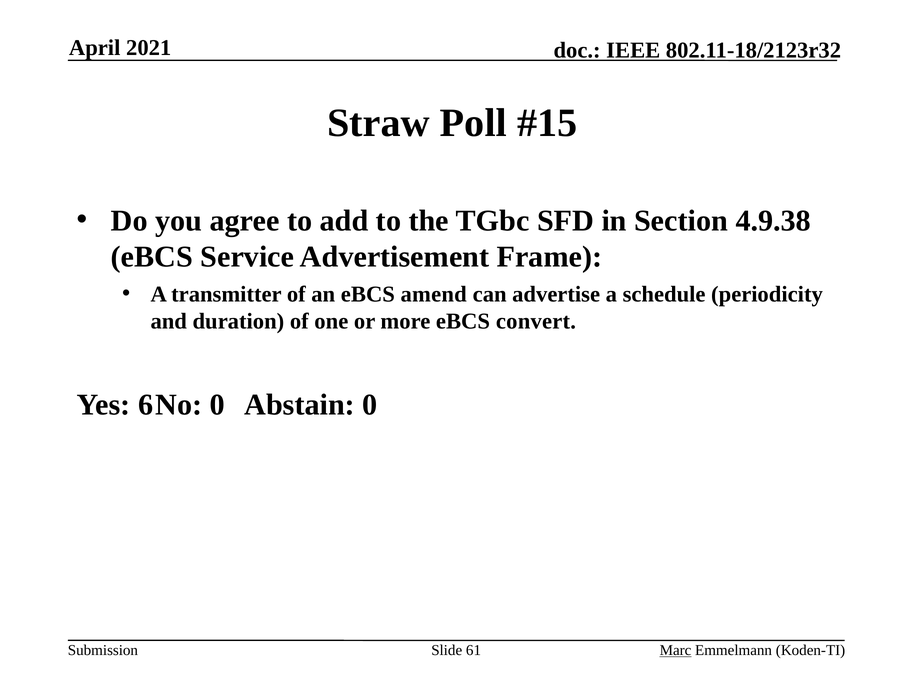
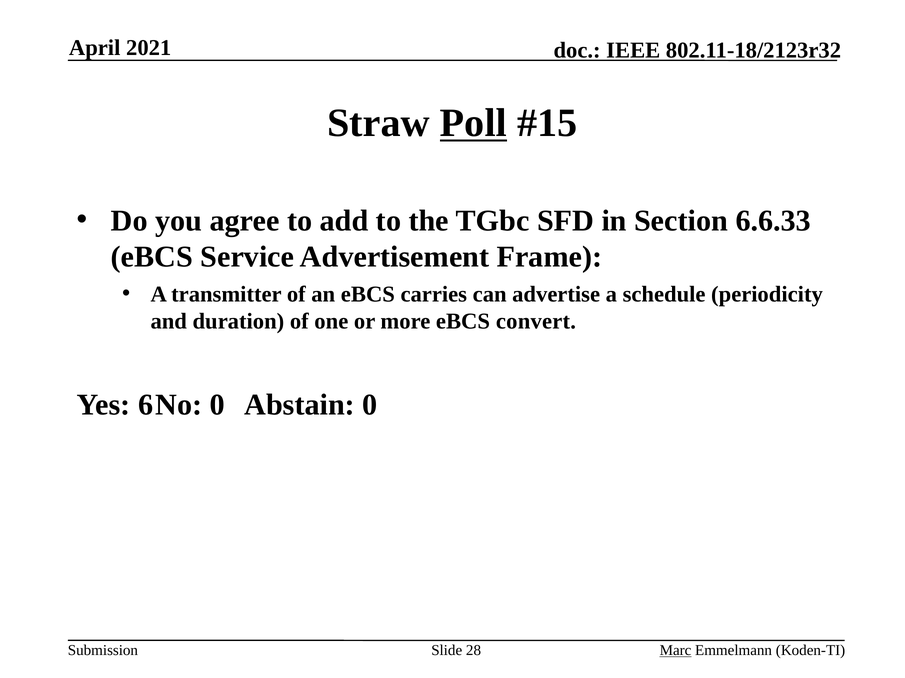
Poll underline: none -> present
4.9.38: 4.9.38 -> 6.6.33
amend: amend -> carries
61: 61 -> 28
